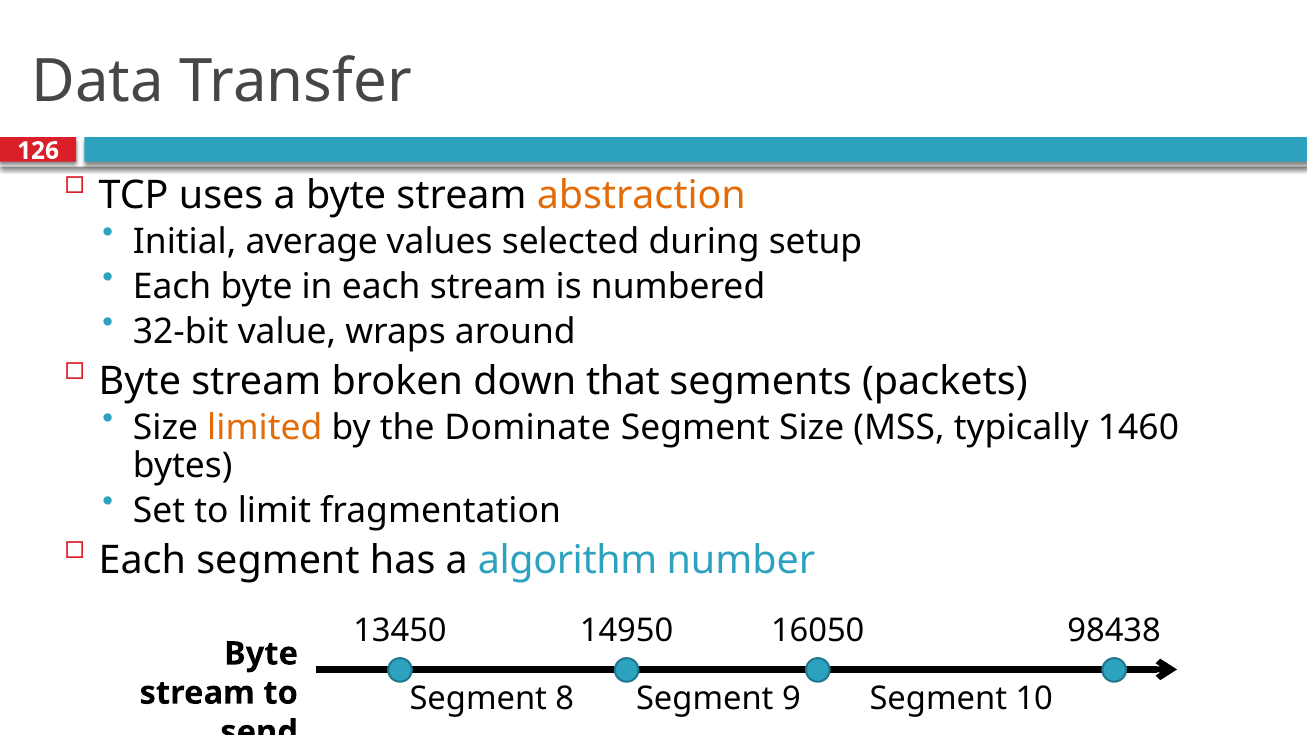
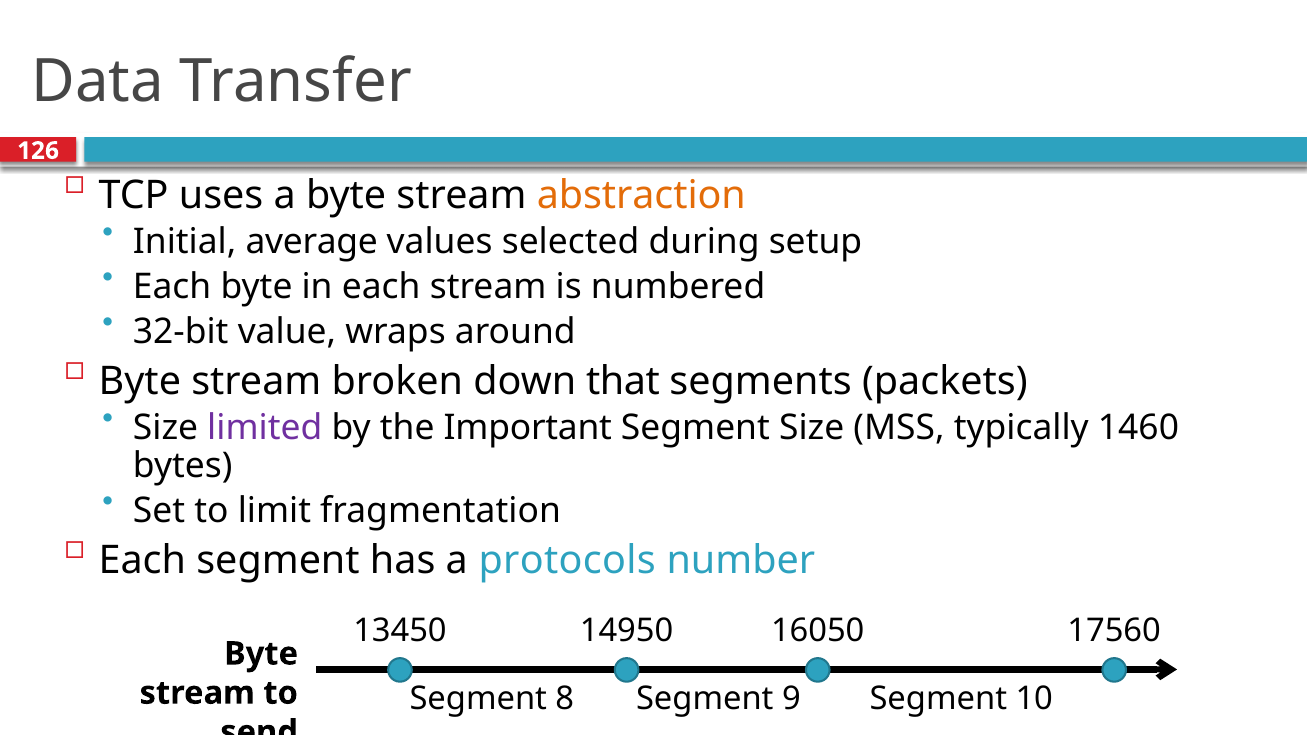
limited colour: orange -> purple
Dominate: Dominate -> Important
algorithm: algorithm -> protocols
98438: 98438 -> 17560
